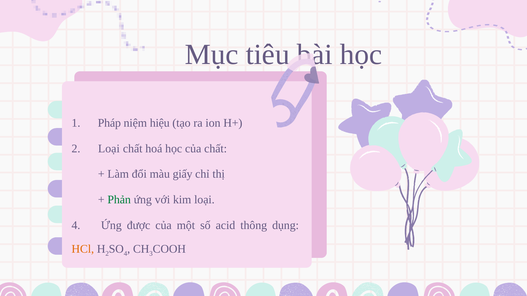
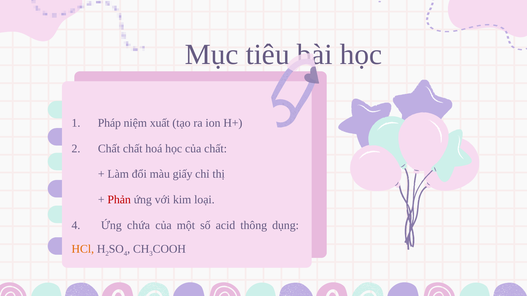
hiệu: hiệu -> xuất
Loại at (109, 149): Loại -> Chất
Phản colour: green -> red
được: được -> chứa
